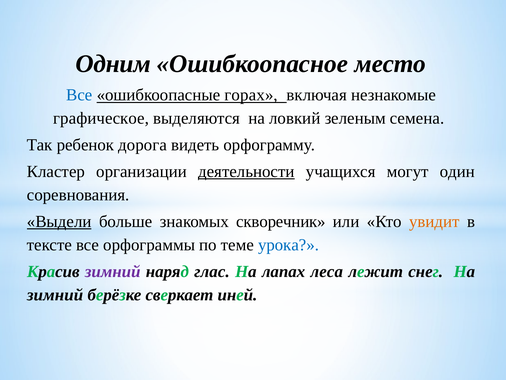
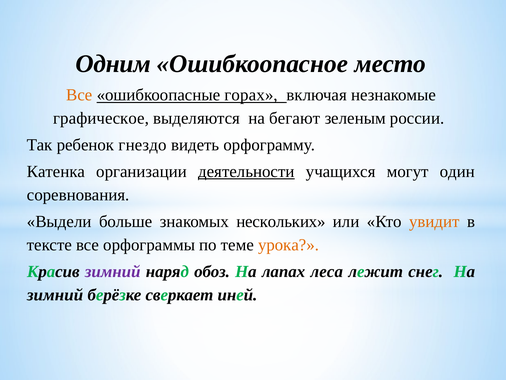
Все at (79, 95) colour: blue -> orange
ловкий: ловкий -> бегают
семена: семена -> россии
дорога: дорога -> гнездо
Кластер: Кластер -> Катенка
Выдели underline: present -> none
скворечник: скворечник -> нескольких
урока colour: blue -> orange
глас: глас -> обоз
